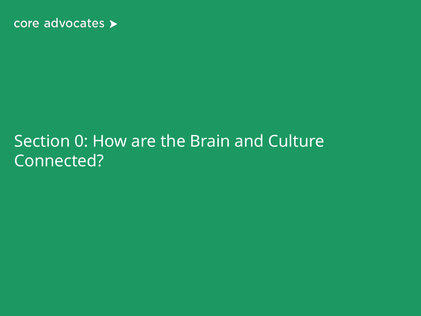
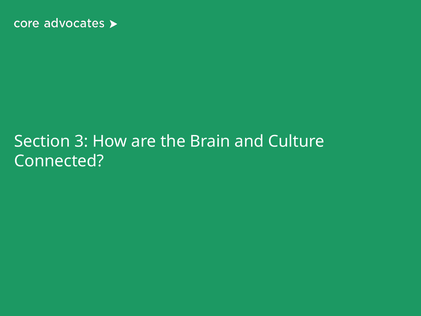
0: 0 -> 3
